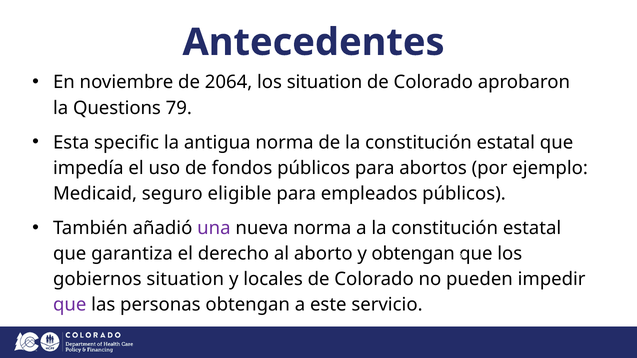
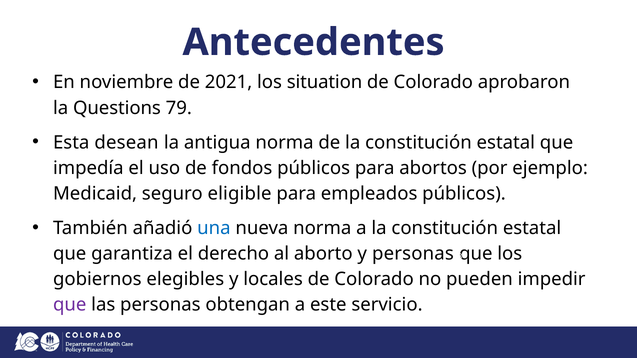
2064: 2064 -> 2021
specific: specific -> desean
una colour: purple -> blue
y obtengan: obtengan -> personas
gobiernos situation: situation -> elegibles
